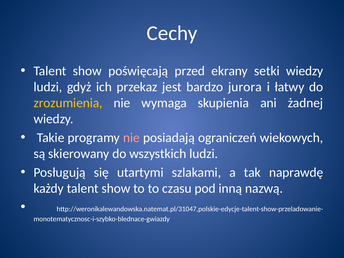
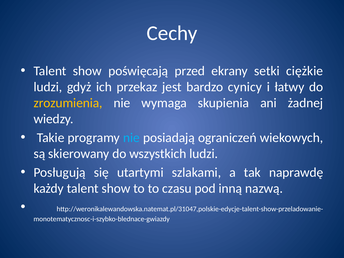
setki wiedzy: wiedzy -> ciężkie
jurora: jurora -> cynicy
nie at (131, 138) colour: pink -> light blue
